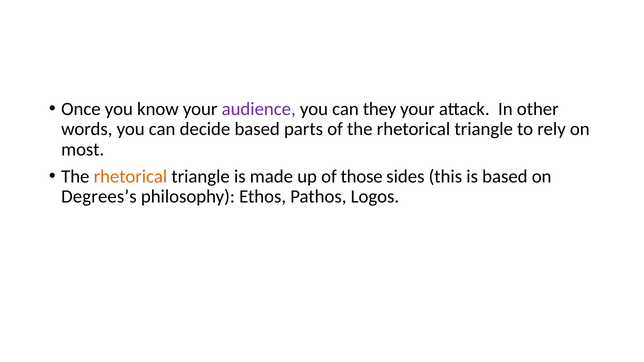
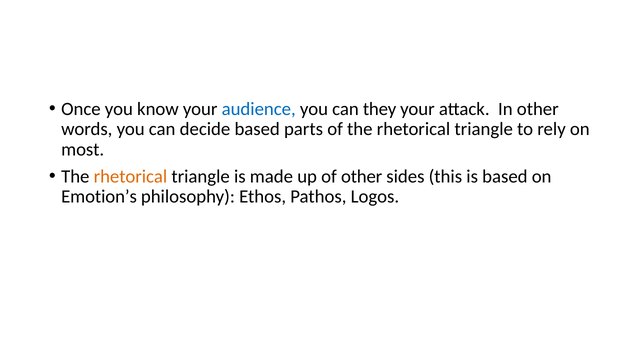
audience colour: purple -> blue
of those: those -> other
Degrees’s: Degrees’s -> Emotion’s
